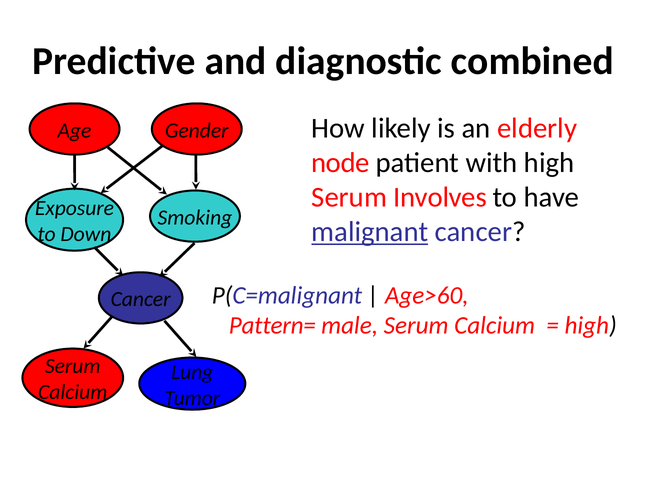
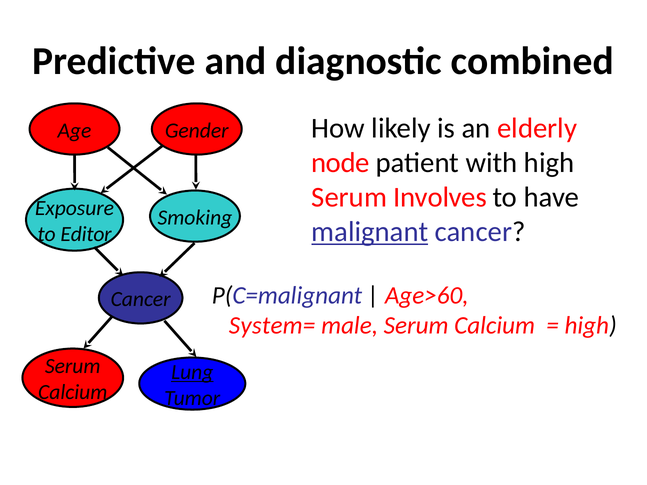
Down: Down -> Editor
Pattern=: Pattern= -> System=
Lung underline: none -> present
